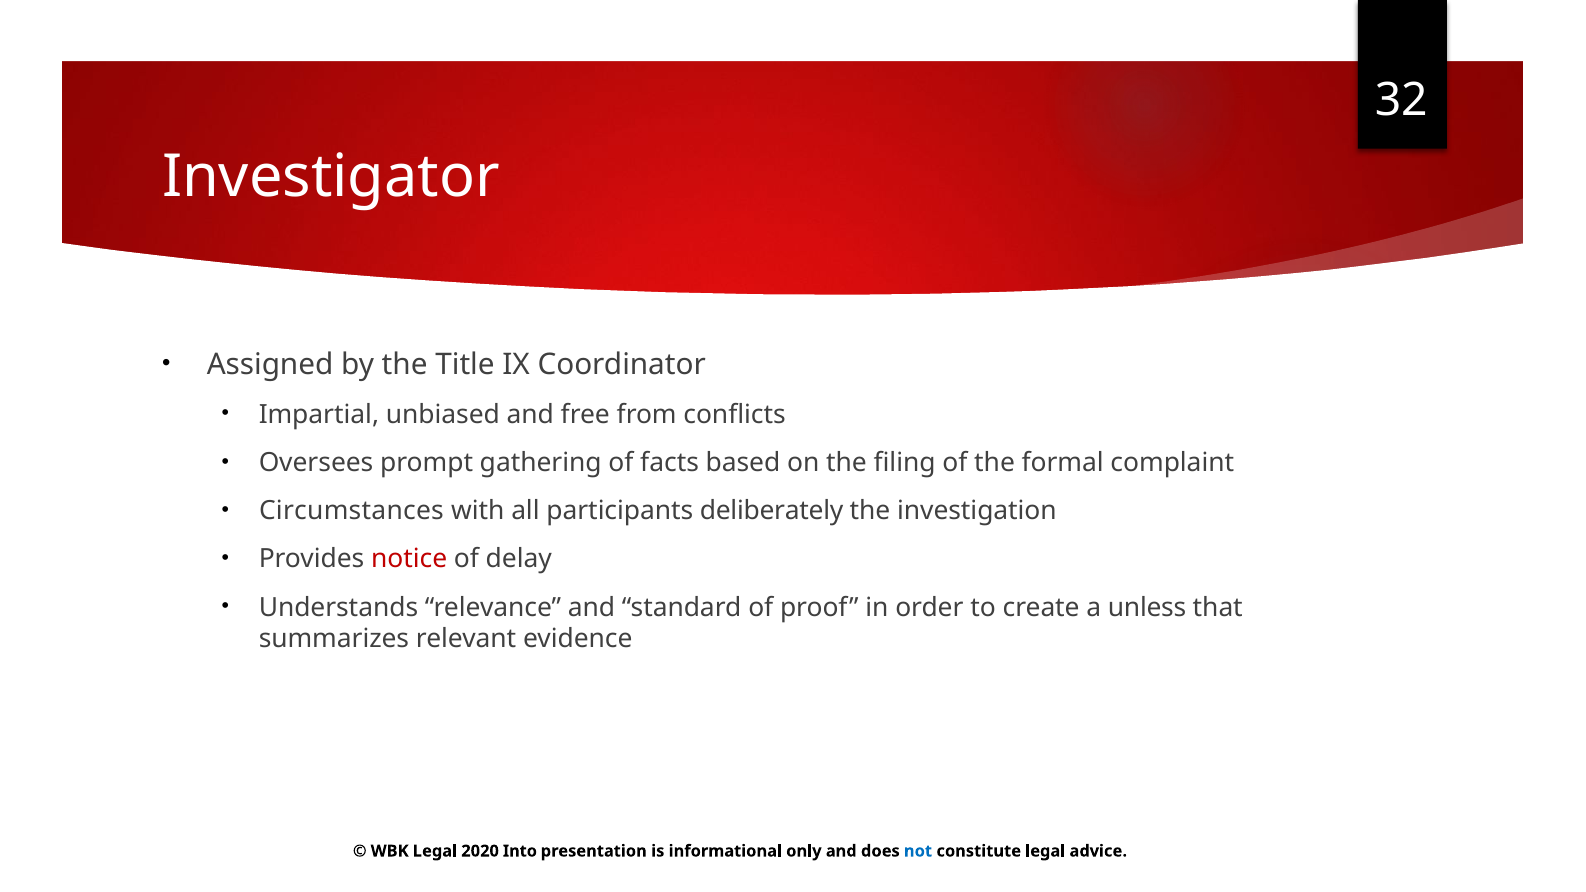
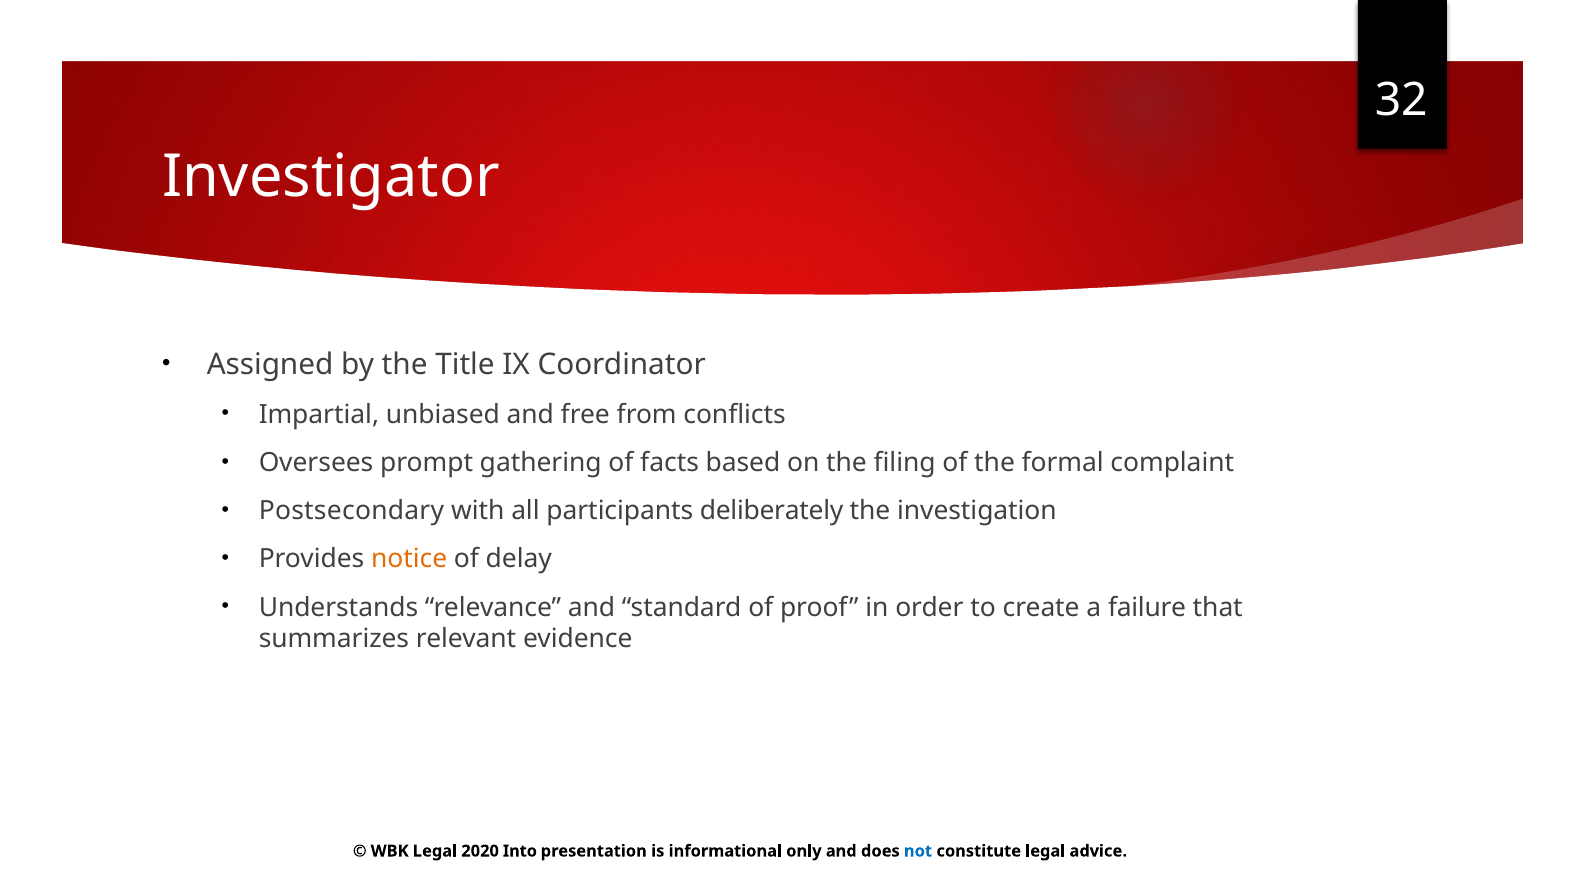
Circumstances: Circumstances -> Postsecondary
notice colour: red -> orange
unless: unless -> failure
